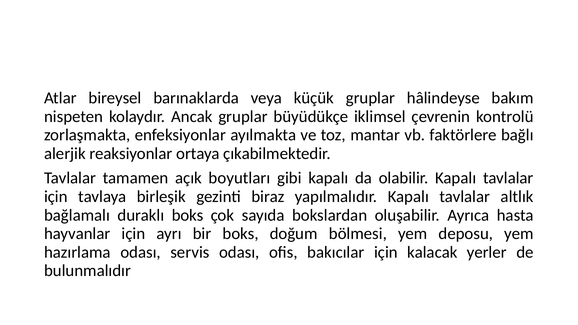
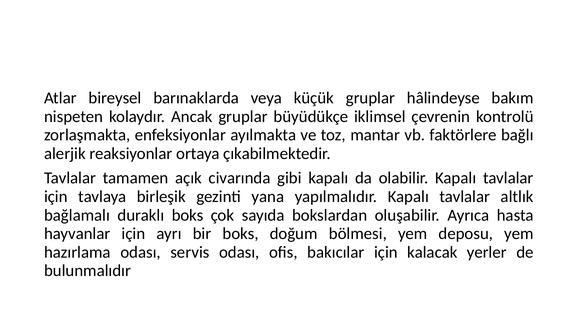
boyutları: boyutları -> civarında
biraz: biraz -> yana
